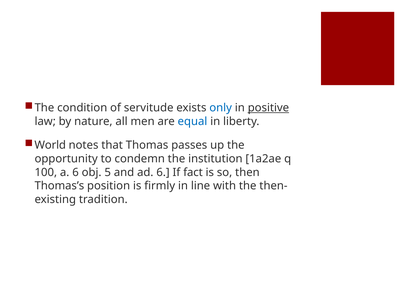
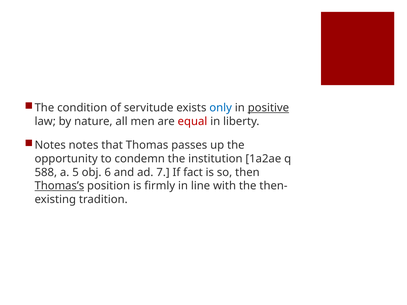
equal colour: blue -> red
World at (50, 145): World -> Notes
100: 100 -> 588
a 6: 6 -> 5
5: 5 -> 6
ad 6: 6 -> 7
Thomas’s underline: none -> present
